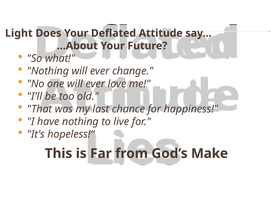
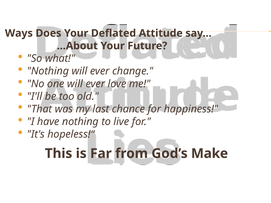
Light: Light -> Ways
